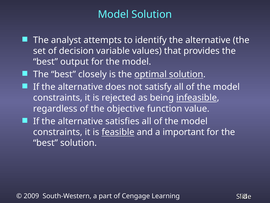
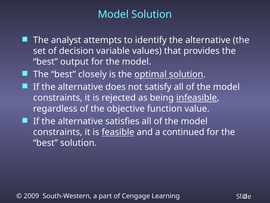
important: important -> continued
